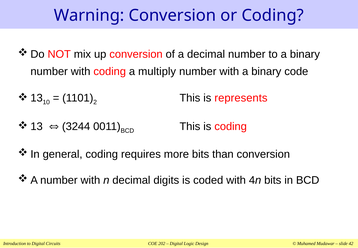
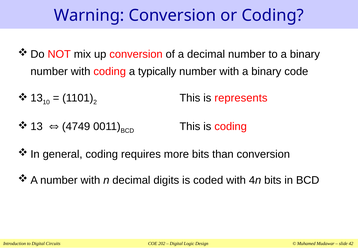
multiply: multiply -> typically
3244: 3244 -> 4749
